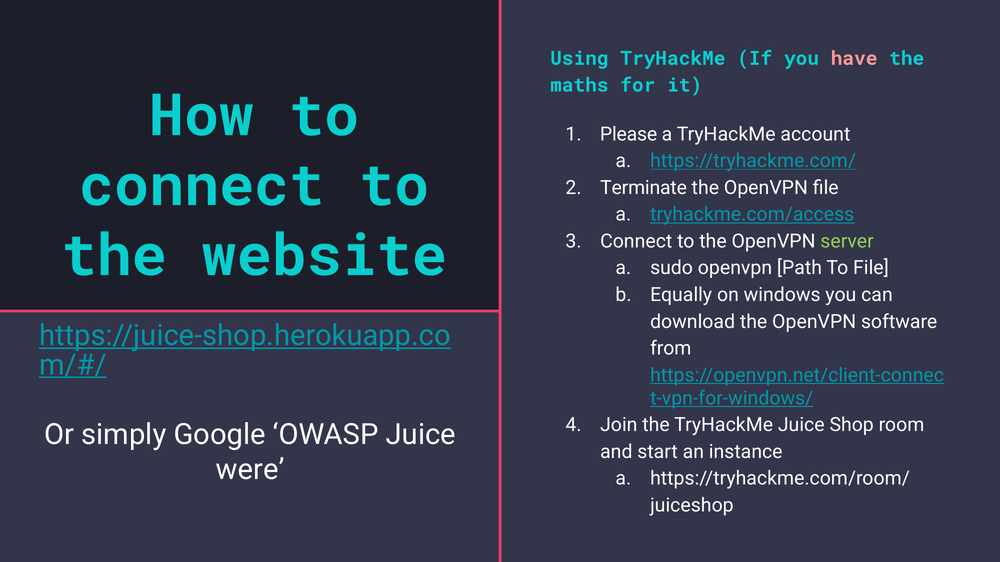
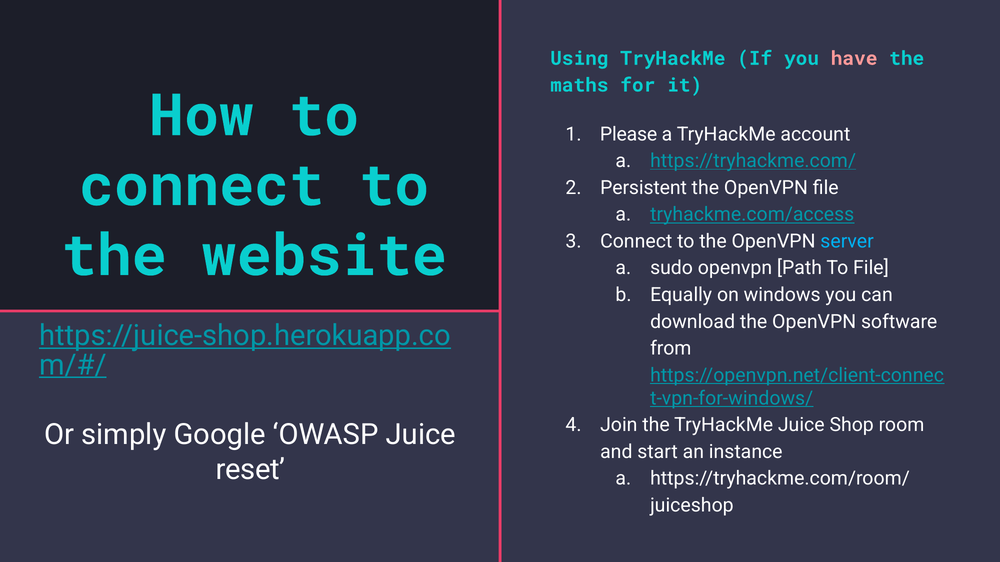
Terminate: Terminate -> Persistent
server colour: light green -> light blue
were: were -> reset
